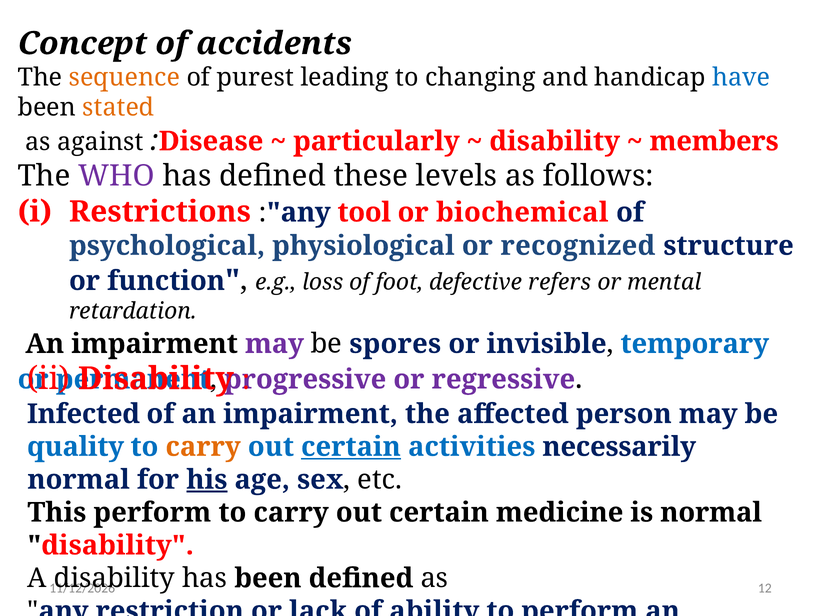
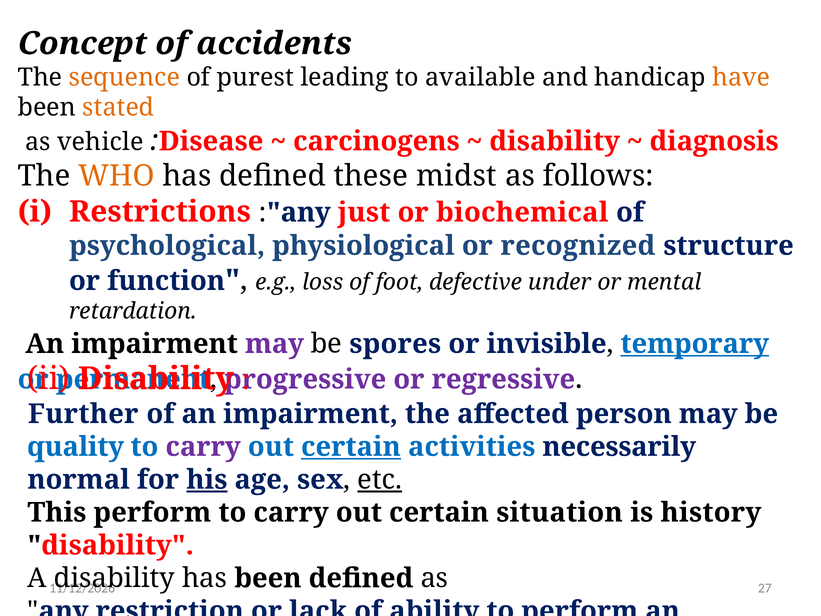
changing: changing -> available
have colour: blue -> orange
against: against -> vehicle
particularly: particularly -> carcinogens
members: members -> diagnosis
WHO colour: purple -> orange
levels: levels -> midst
tool: tool -> just
refers: refers -> under
temporary underline: none -> present
Infected: Infected -> Further
carry at (203, 447) colour: orange -> purple
etc underline: none -> present
medicine: medicine -> situation
is normal: normal -> history
12: 12 -> 27
